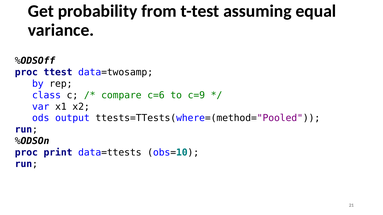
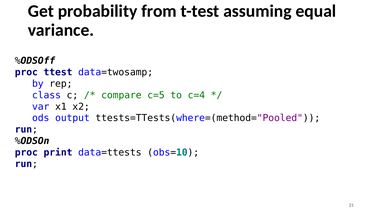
c=6: c=6 -> c=5
c=9: c=9 -> c=4
